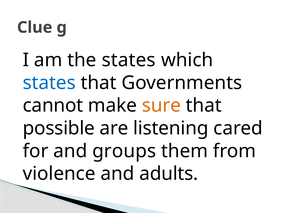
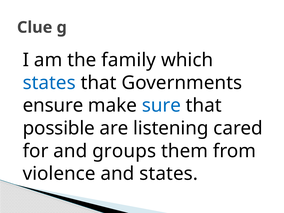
the states: states -> family
cannot: cannot -> ensure
sure colour: orange -> blue
and adults: adults -> states
